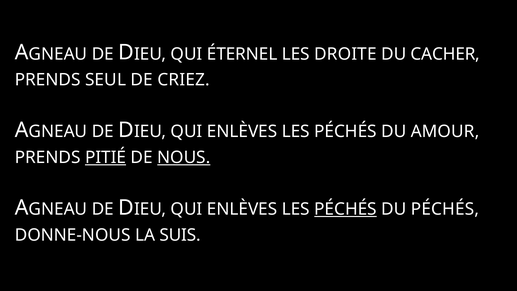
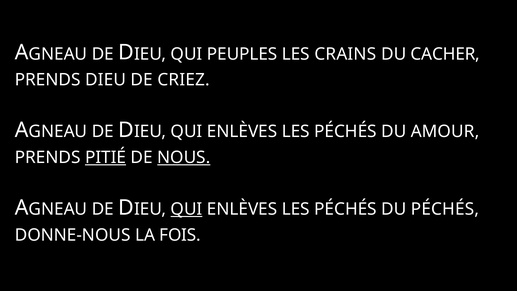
ÉTERNEL: ÉTERNEL -> PEUPLES
DROITE: DROITE -> CRAINS
SEUL: SEUL -> DIEU
QUI at (187, 209) underline: none -> present
PÉCHÉS at (345, 209) underline: present -> none
SUIS: SUIS -> FOIS
